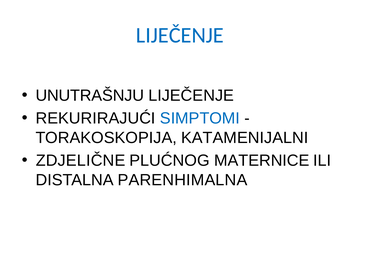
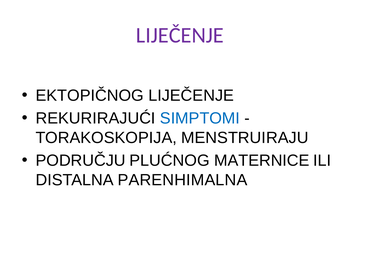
LIJEČENJE at (180, 35) colour: blue -> purple
UNUTRAŠNJU: UNUTRAŠNJU -> EKTOPIČNOG
KATAMENIJALNI: KATAMENIJALNI -> MENSTRUIRAJU
ZDJELIČNE: ZDJELIČNE -> PODRUČJU
